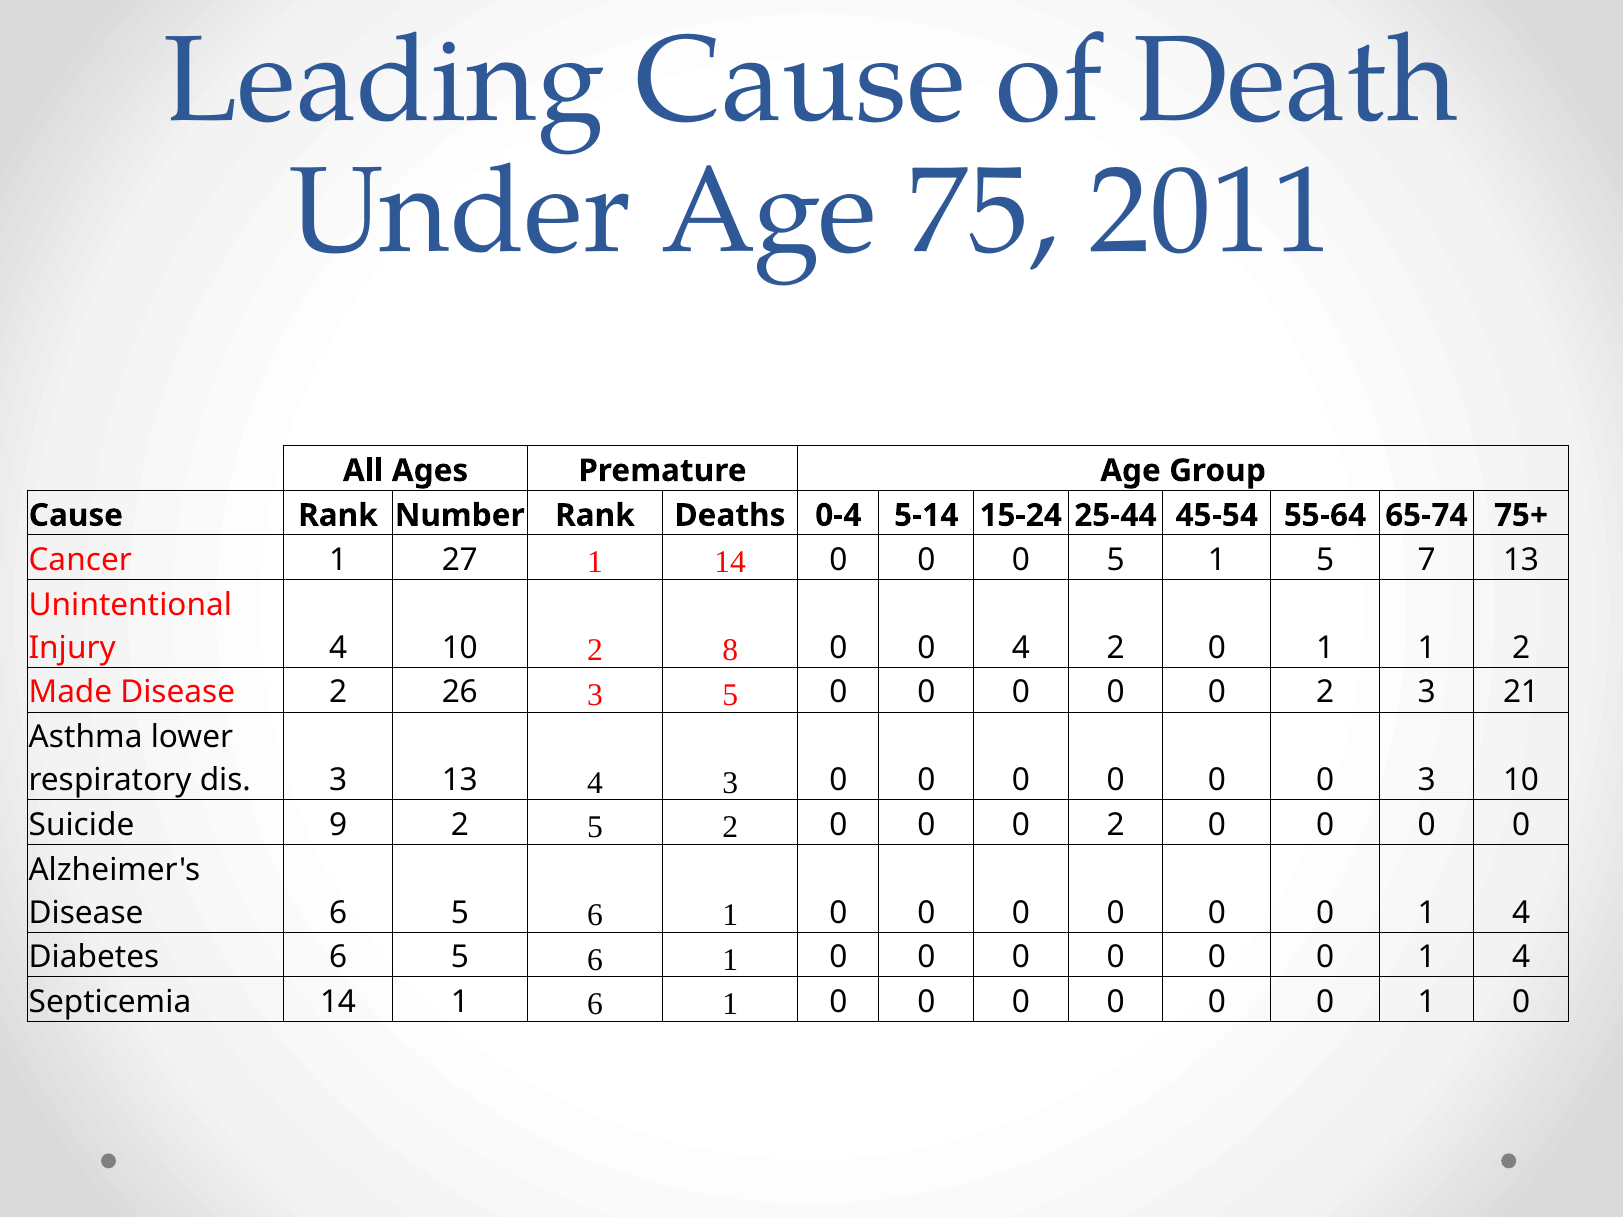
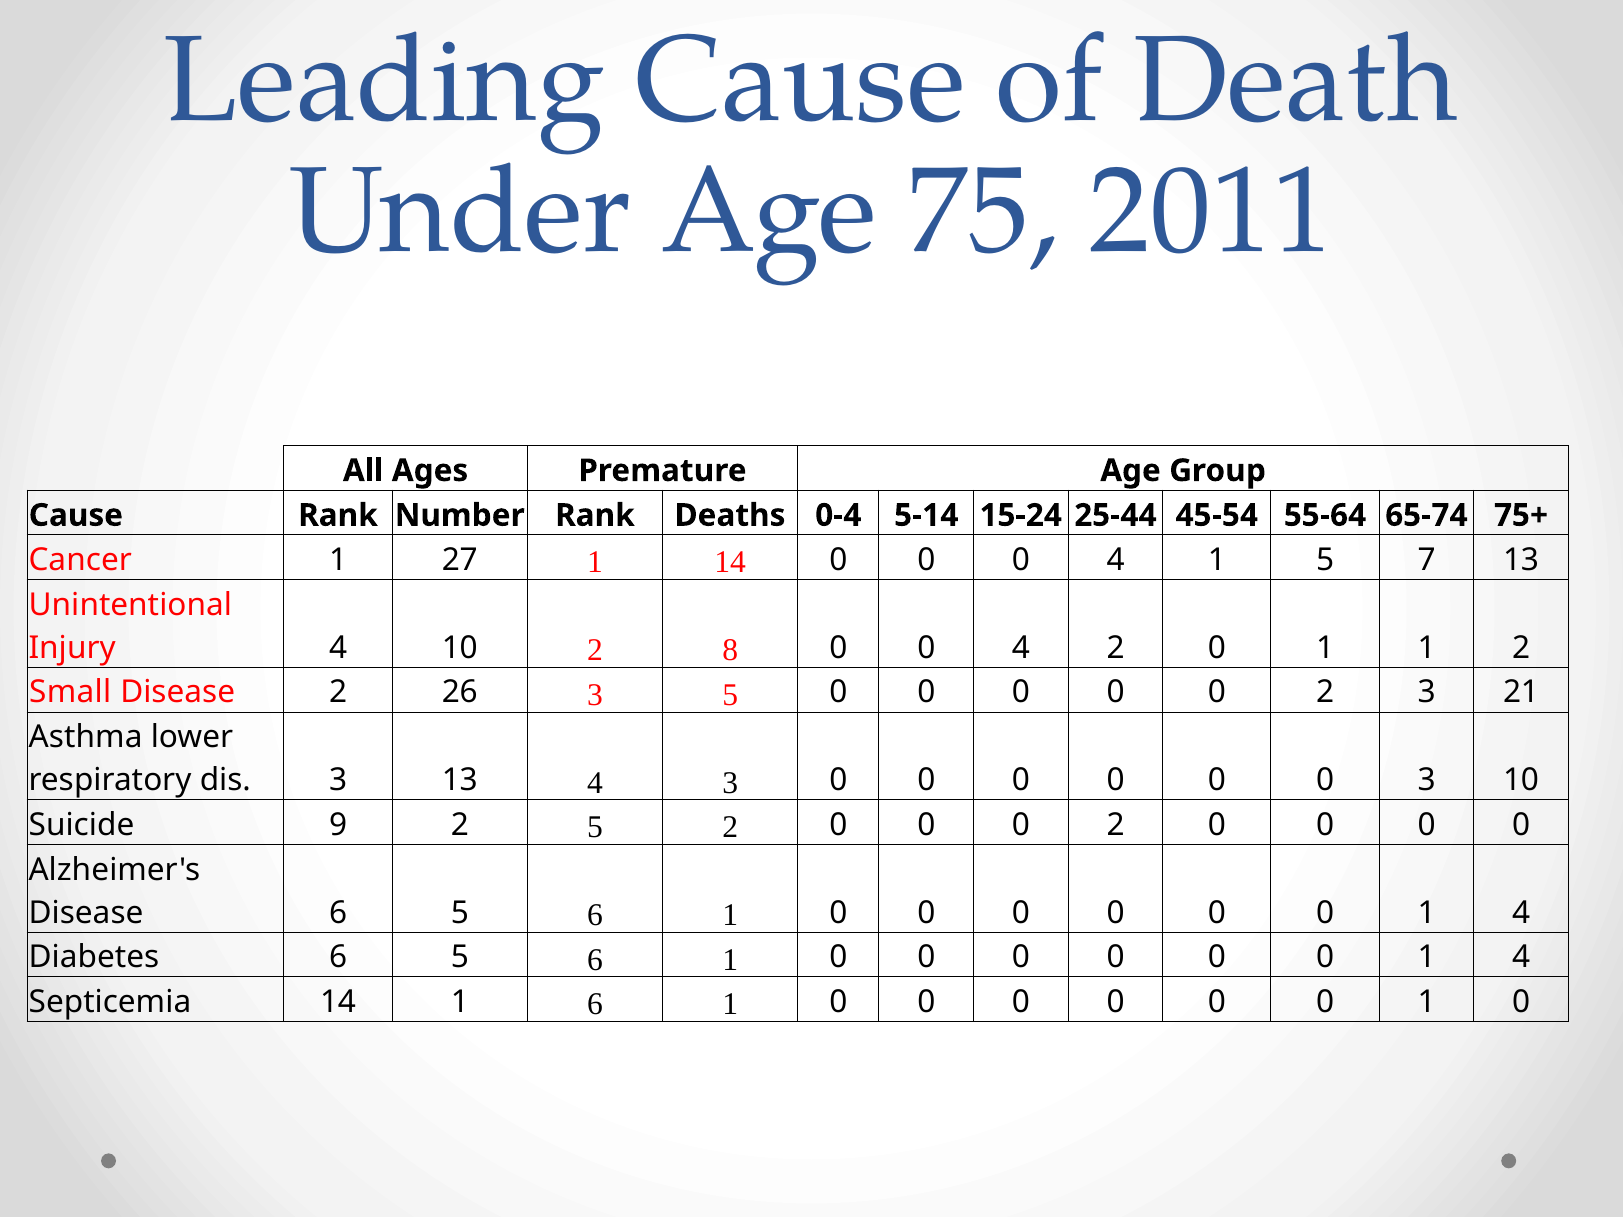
0 0 0 5: 5 -> 4
Made: Made -> Small
